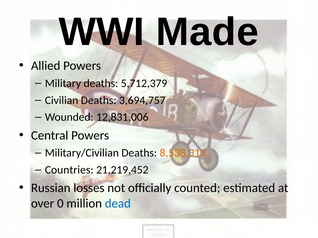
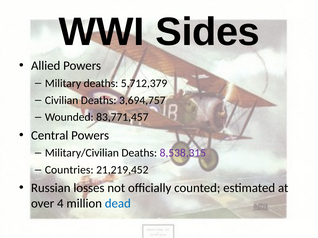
Made: Made -> Sides
12,831,006: 12,831,006 -> 83,771,457
8,538,315 colour: orange -> purple
0: 0 -> 4
